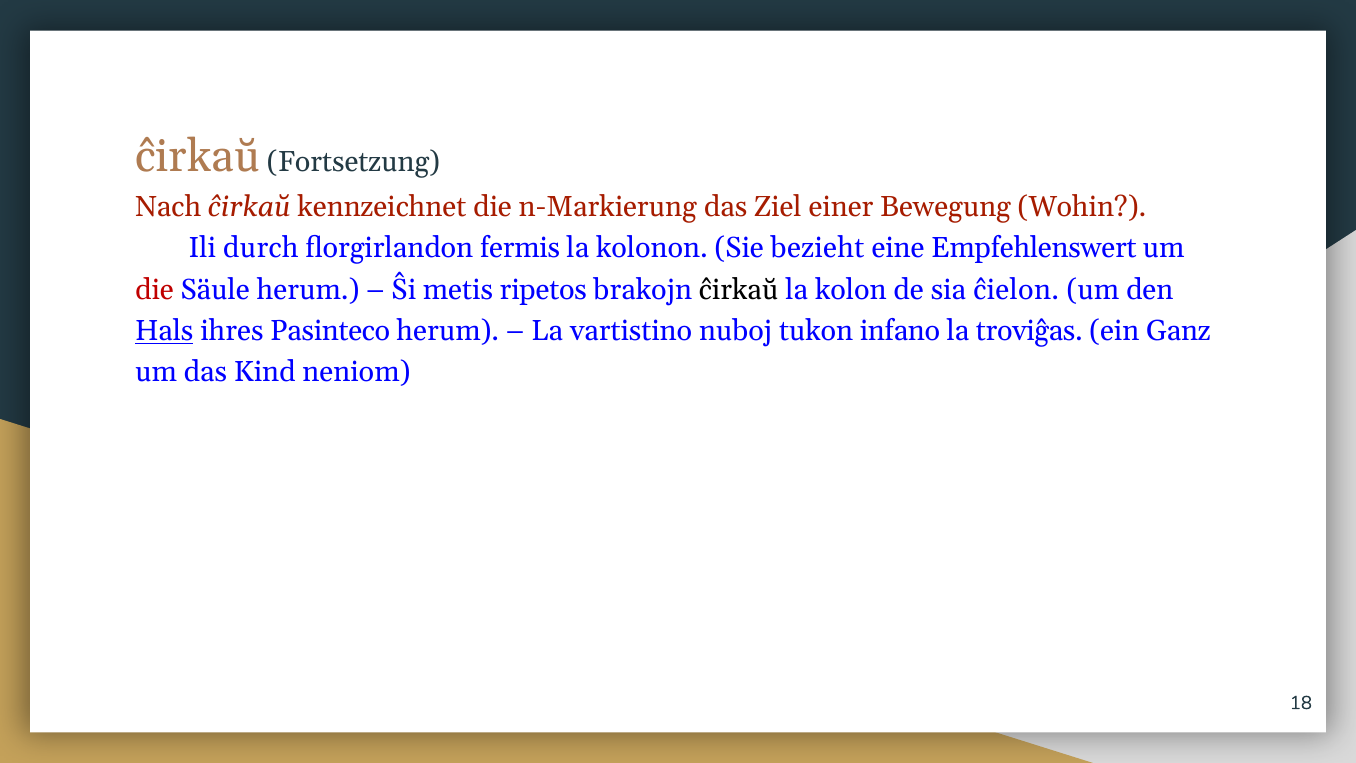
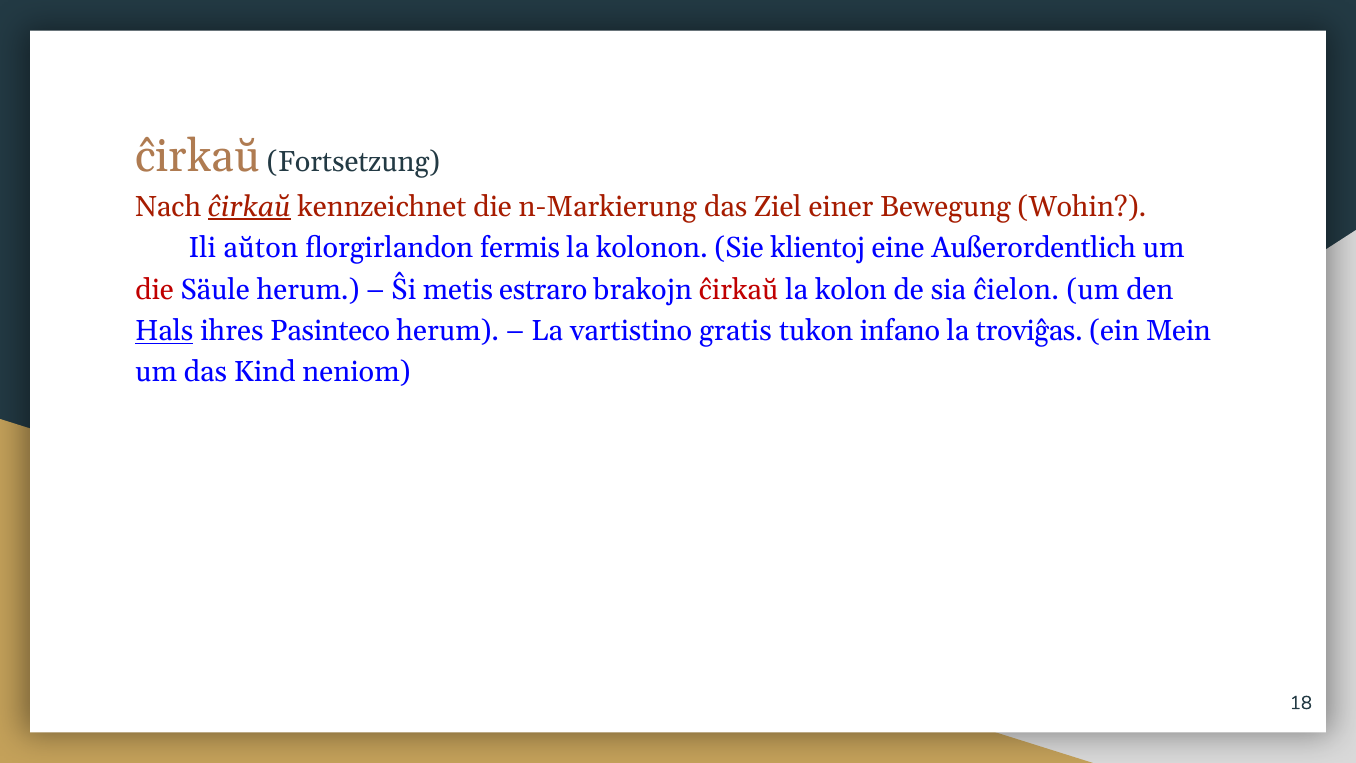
ĉirkaŭ at (249, 207) underline: none -> present
durch: durch -> aŭton
bezieht: bezieht -> klientoj
Empfehlenswert: Empfehlenswert -> Außerordentlich
ripetos: ripetos -> estraro
ĉirkaŭ at (739, 290) colour: black -> red
nuboj: nuboj -> gratis
Ganz: Ganz -> Mein
